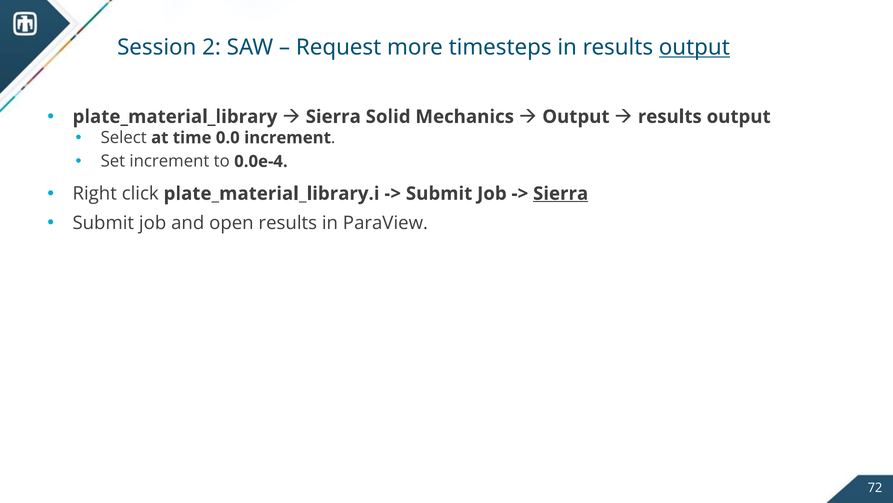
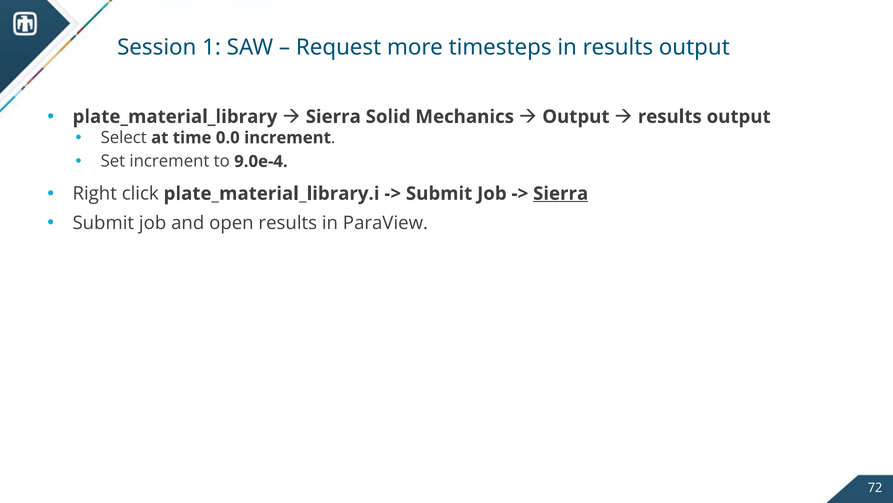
2: 2 -> 1
output at (694, 47) underline: present -> none
0.0e-4: 0.0e-4 -> 9.0e-4
